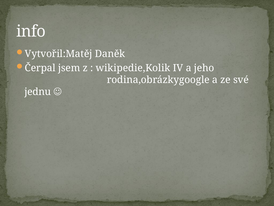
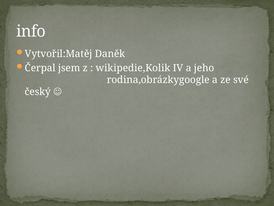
jednu: jednu -> český
